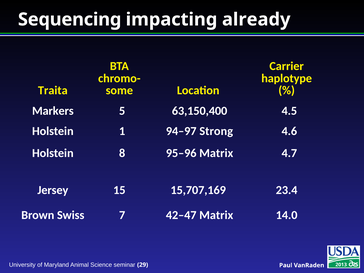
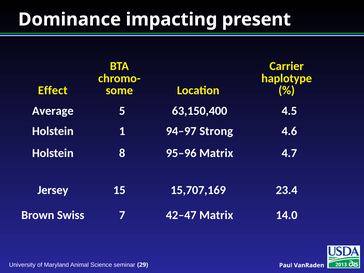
Sequencing: Sequencing -> Dominance
already: already -> present
Traita: Traita -> Effect
Markers: Markers -> Average
